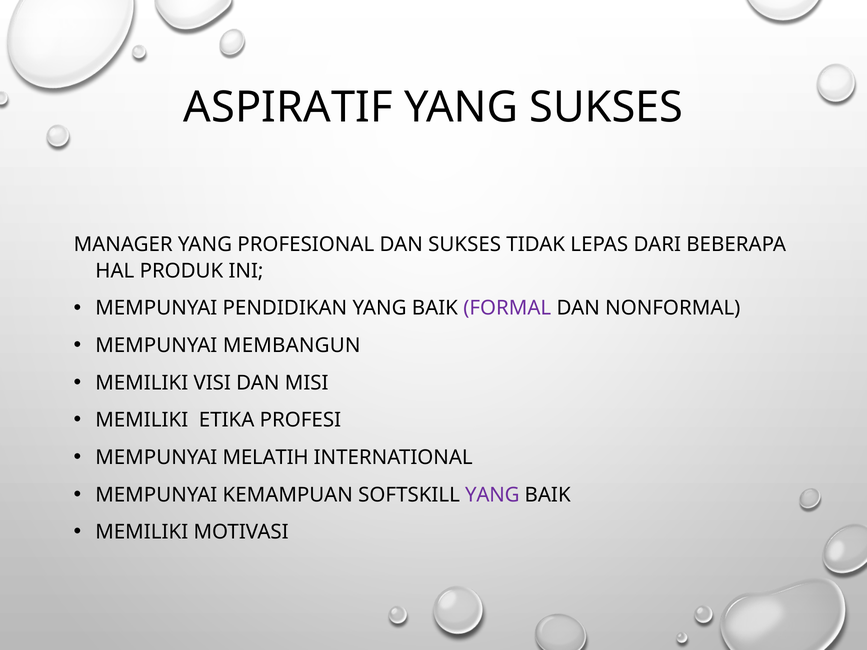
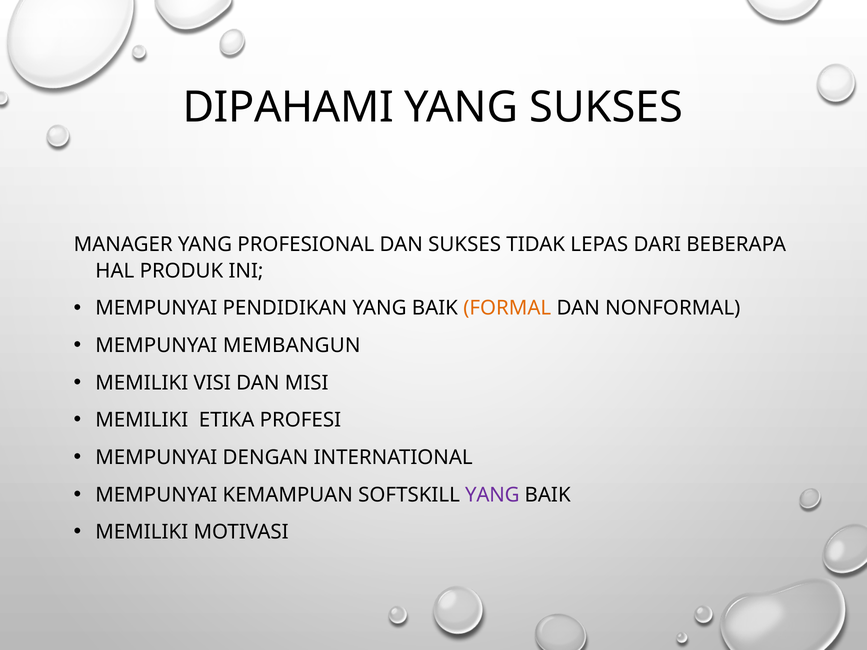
ASPIRATIF: ASPIRATIF -> DIPAHAMI
FORMAL colour: purple -> orange
MELATIH: MELATIH -> DENGAN
